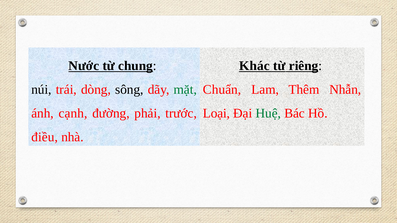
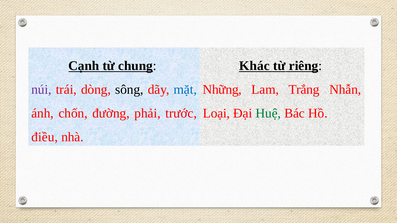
Nước: Nước -> Cạnh
núi colour: black -> purple
mặt colour: green -> blue
Chuẩn: Chuẩn -> Những
Thêm: Thêm -> Trắng
cạnh: cạnh -> chốn
